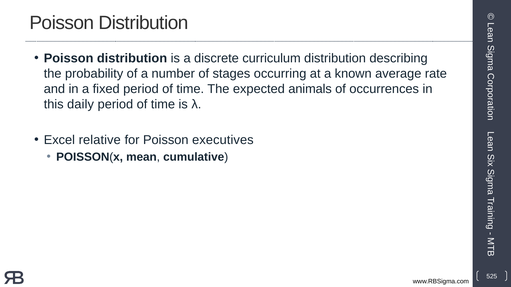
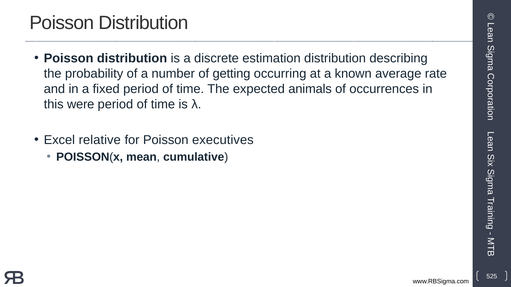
curriculum: curriculum -> estimation
stages: stages -> getting
daily: daily -> were
